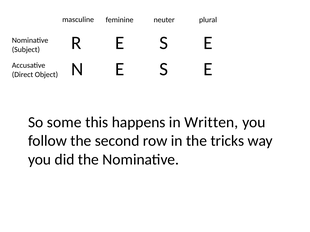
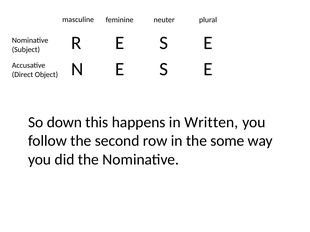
some: some -> down
tricks: tricks -> some
